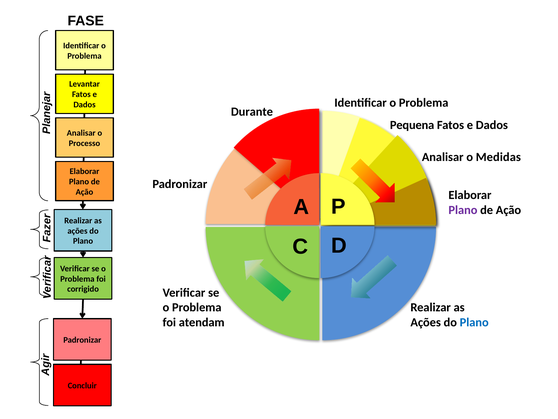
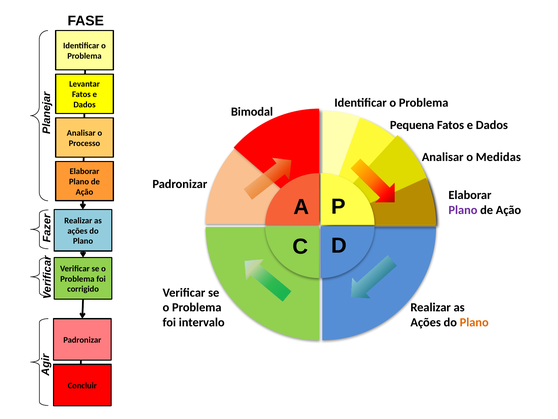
Durante: Durante -> Bimodal
Plano at (474, 322) colour: blue -> orange
atendam: atendam -> intervalo
